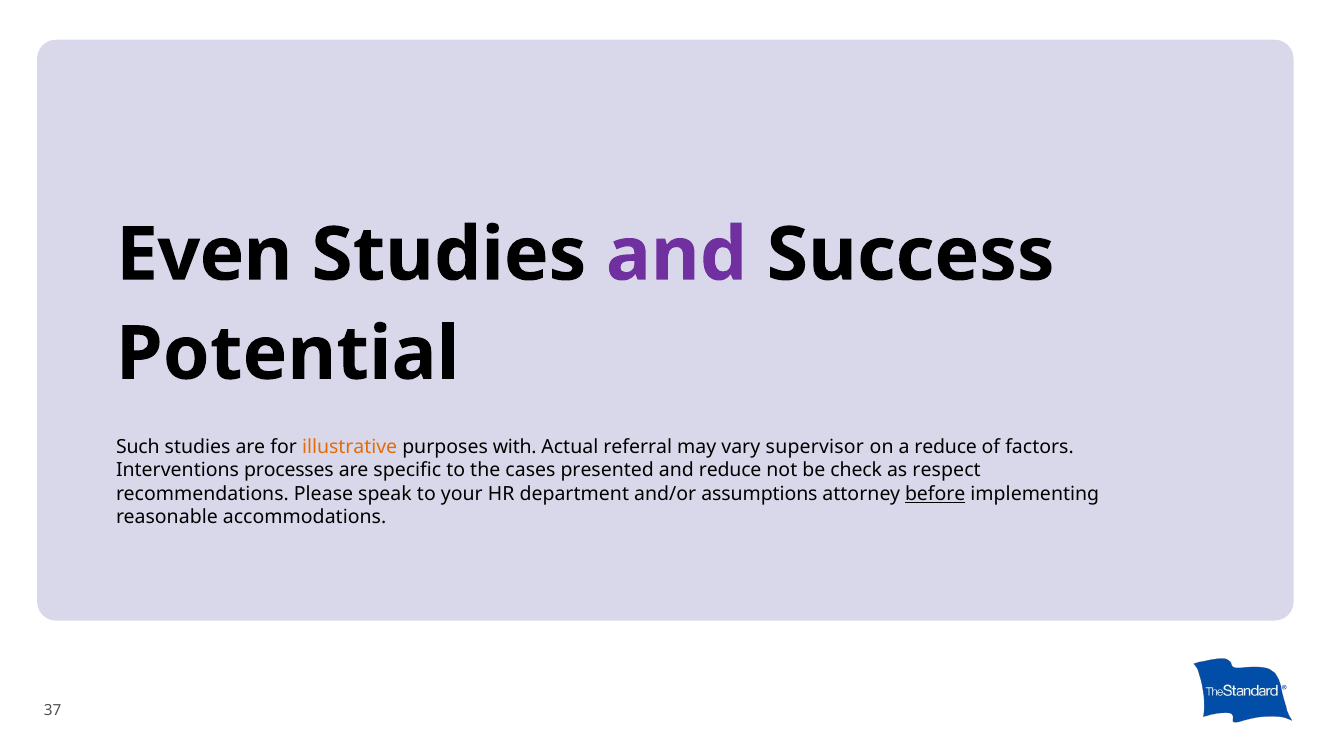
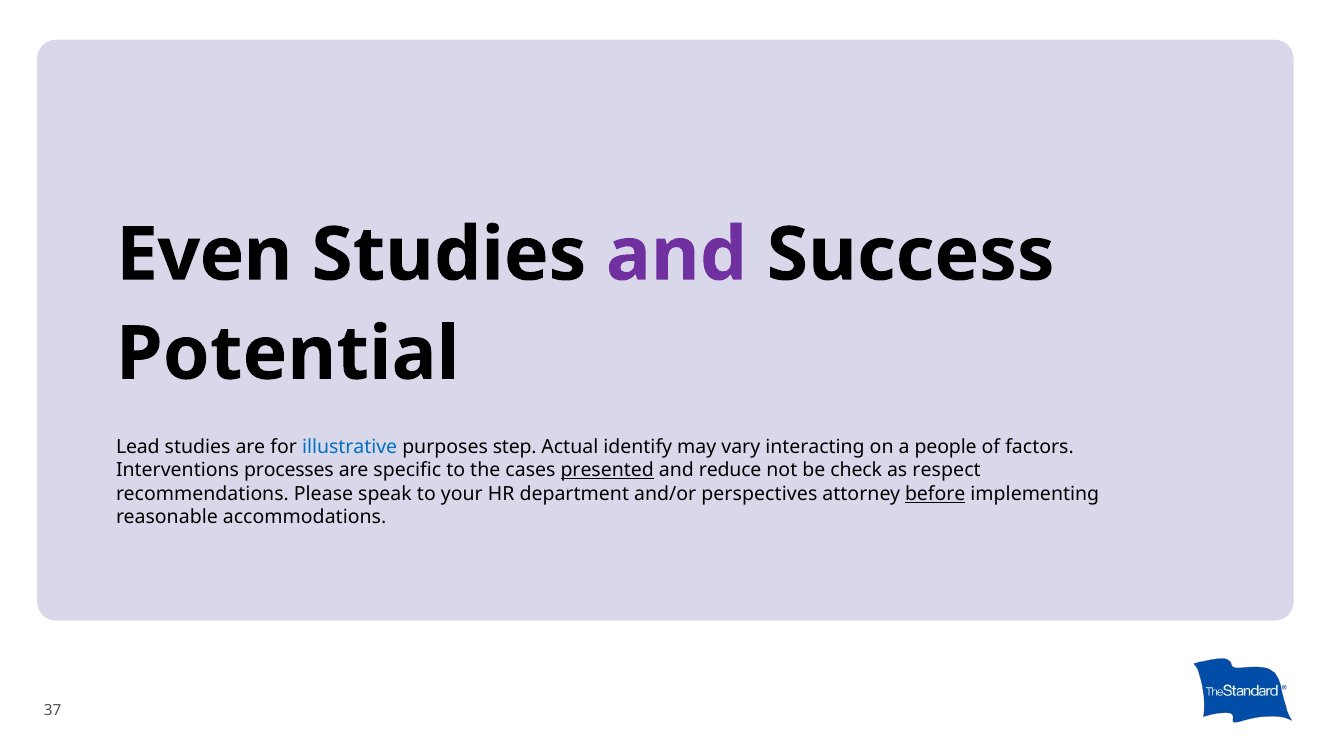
Such: Such -> Lead
illustrative colour: orange -> blue
with: with -> step
referral: referral -> identify
supervisor: supervisor -> interacting
a reduce: reduce -> people
presented underline: none -> present
assumptions: assumptions -> perspectives
